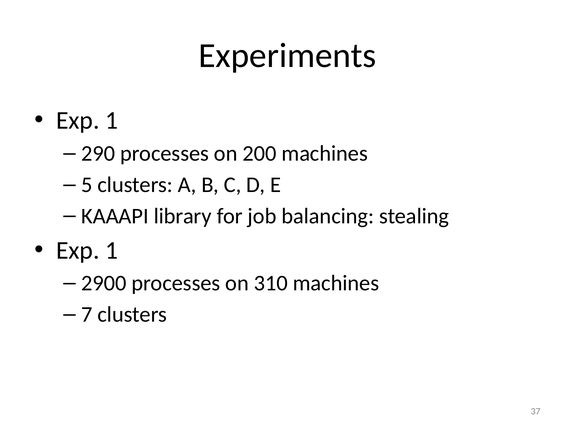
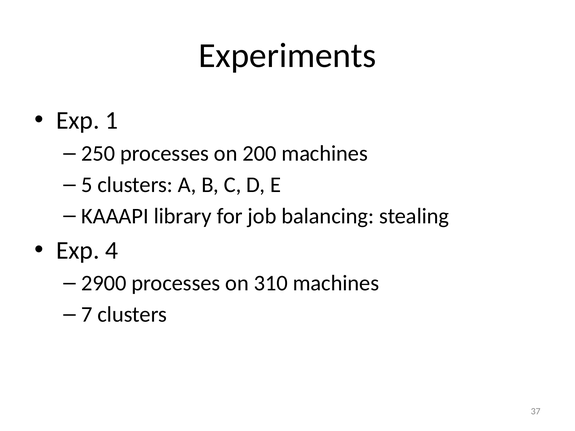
290: 290 -> 250
1 at (112, 250): 1 -> 4
